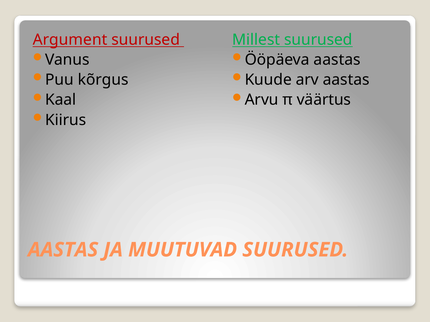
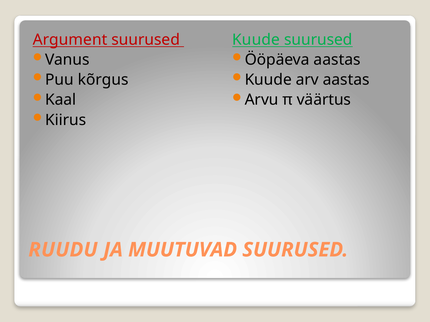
Millest at (256, 40): Millest -> Kuude
AASTAS at (63, 250): AASTAS -> RUUDU
